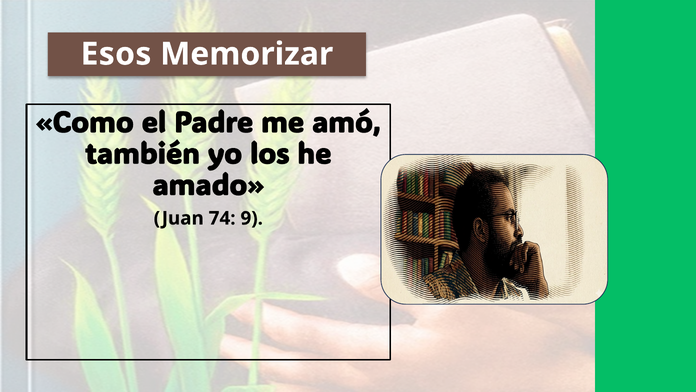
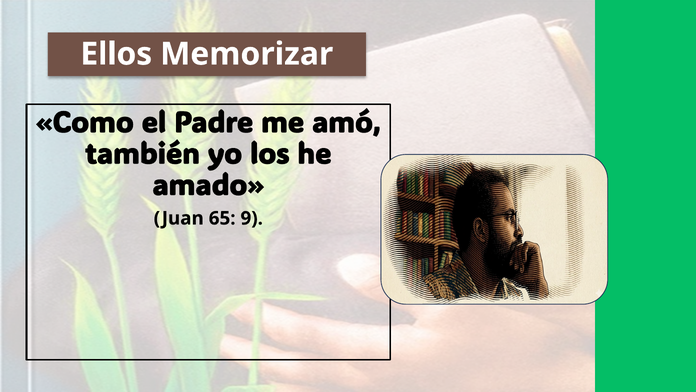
Esos: Esos -> Ellos
74: 74 -> 65
